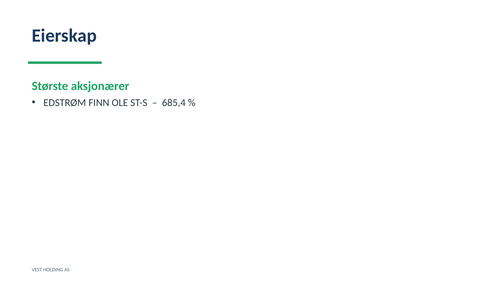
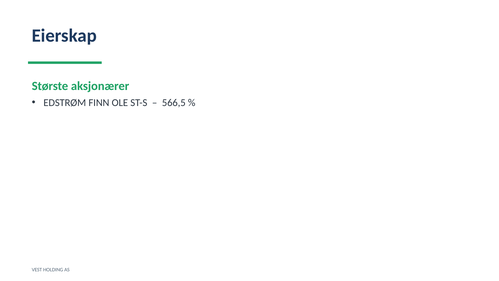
685,4: 685,4 -> 566,5
